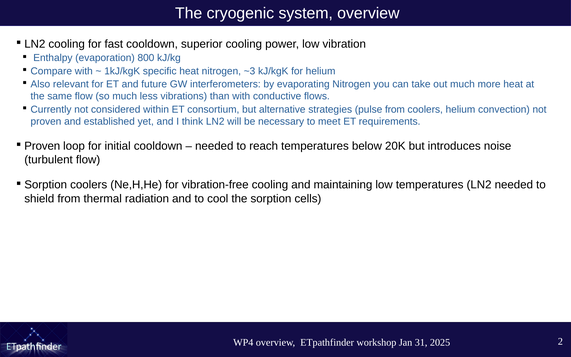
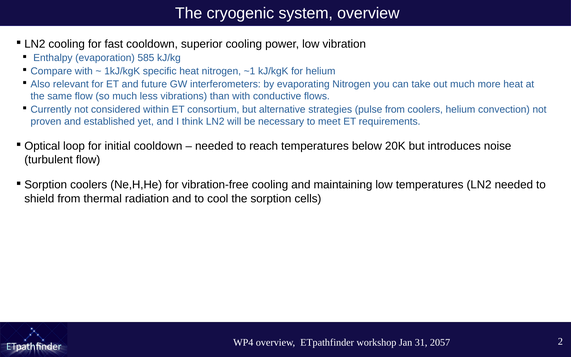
800: 800 -> 585
~3: ~3 -> ~1
Proven at (42, 146): Proven -> Optical
2025: 2025 -> 2057
